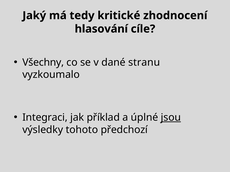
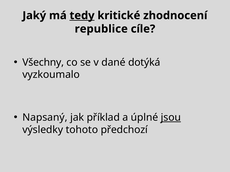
tedy underline: none -> present
hlasování: hlasování -> republice
stranu: stranu -> dotýká
Integraci: Integraci -> Napsaný
